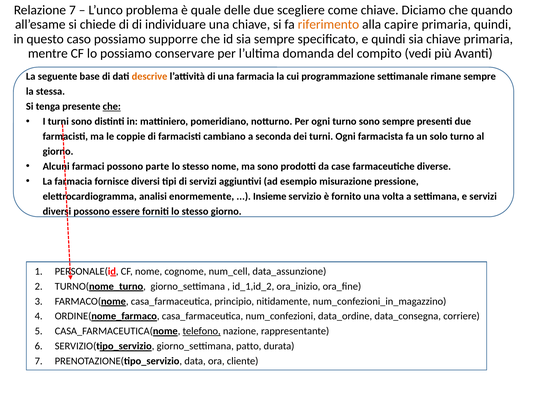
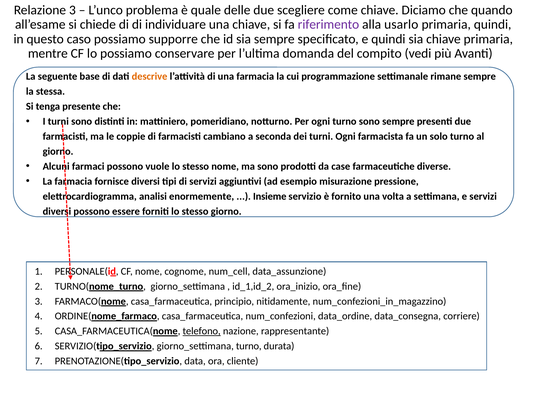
Relazione 7: 7 -> 3
riferimento colour: orange -> purple
capire: capire -> usarlo
che at (112, 107) underline: present -> none
parte: parte -> vuole
giorno_settimana patto: patto -> turno
